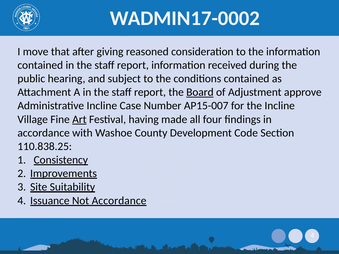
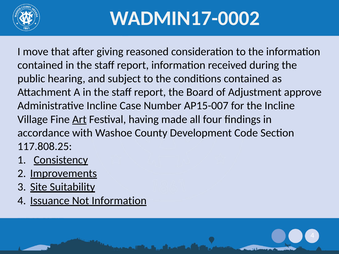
Board underline: present -> none
110.838.25: 110.838.25 -> 117.808.25
Not Accordance: Accordance -> Information
